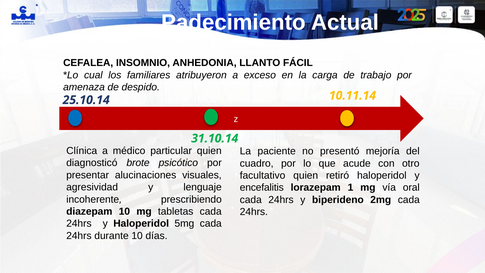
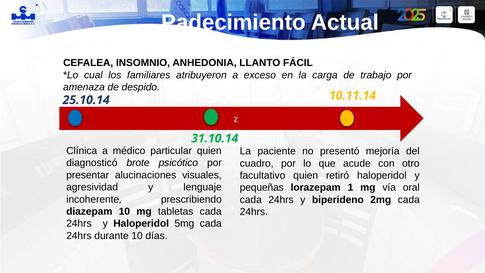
encefalitis: encefalitis -> pequeñas
